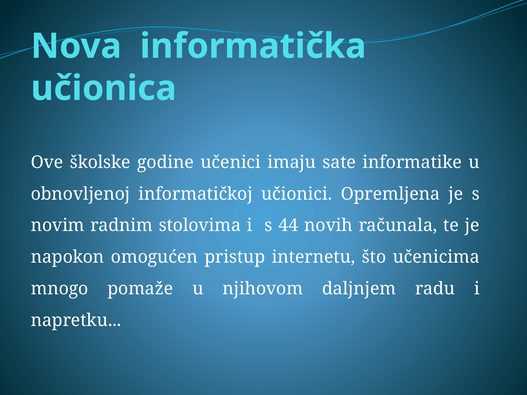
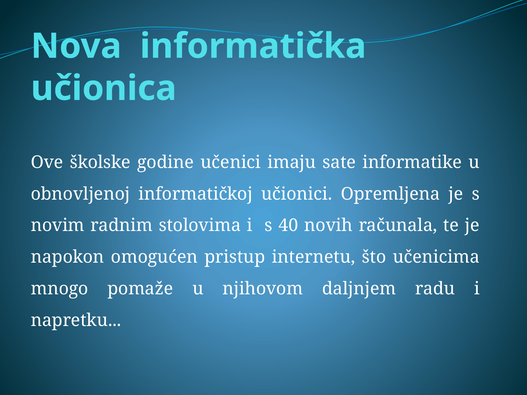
44: 44 -> 40
